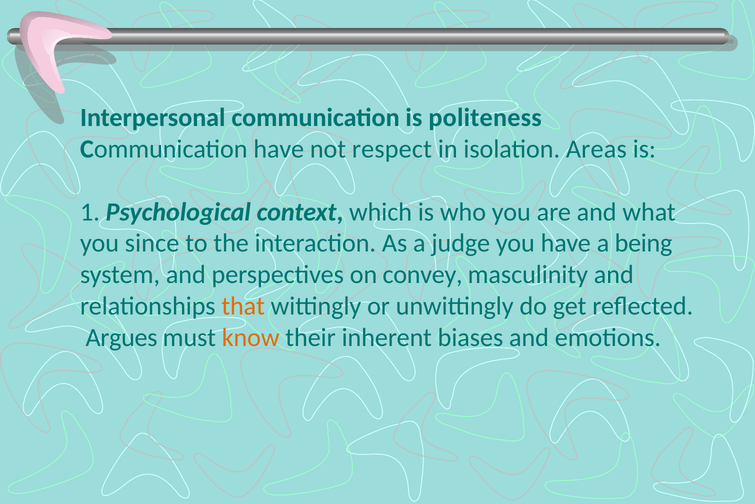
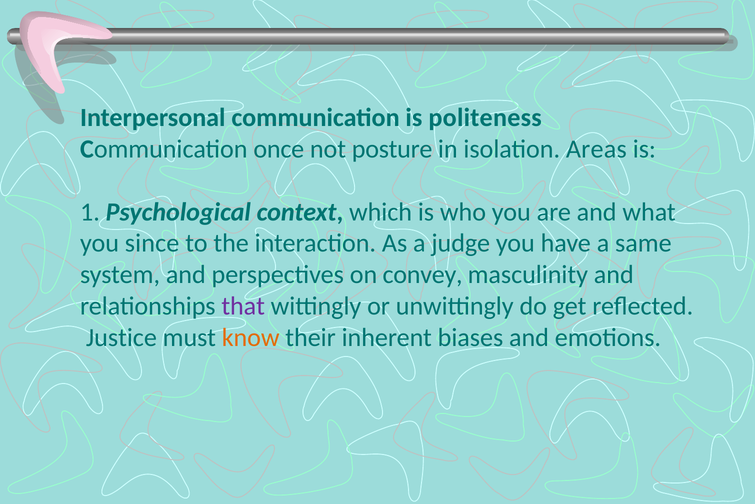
Communication have: have -> once
respect: respect -> posture
being: being -> same
that colour: orange -> purple
Argues: Argues -> Justice
